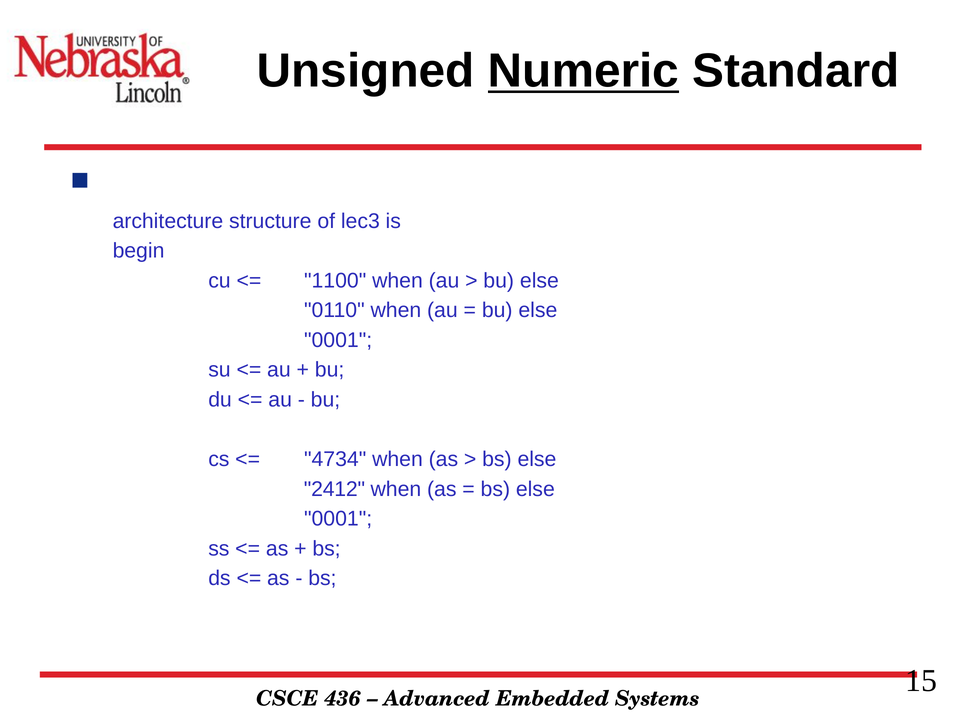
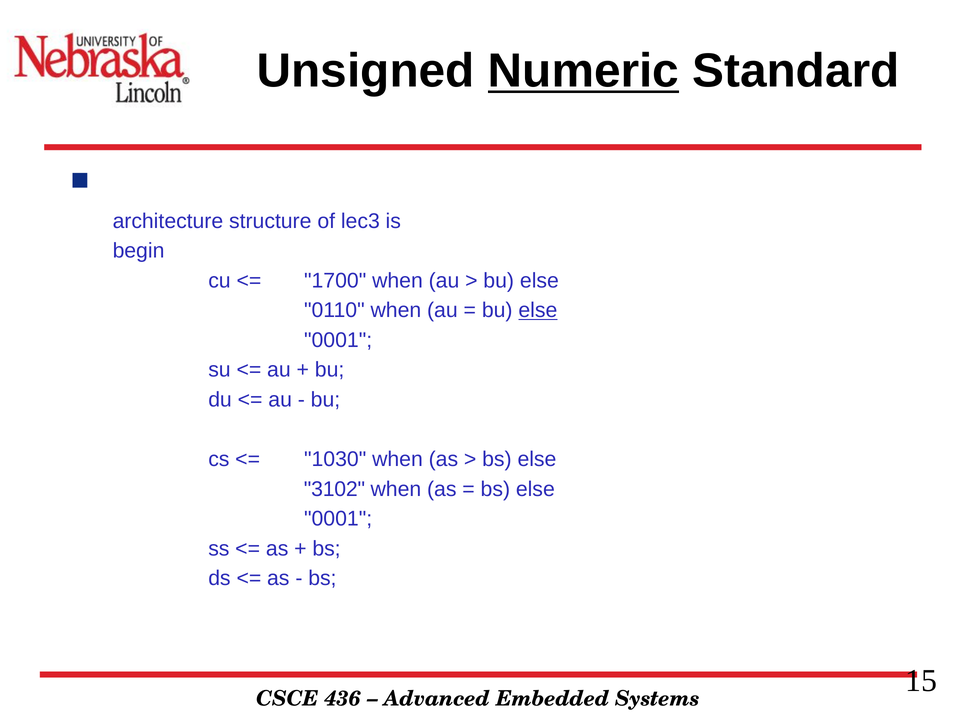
1100: 1100 -> 1700
else at (538, 310) underline: none -> present
4734: 4734 -> 1030
2412: 2412 -> 3102
